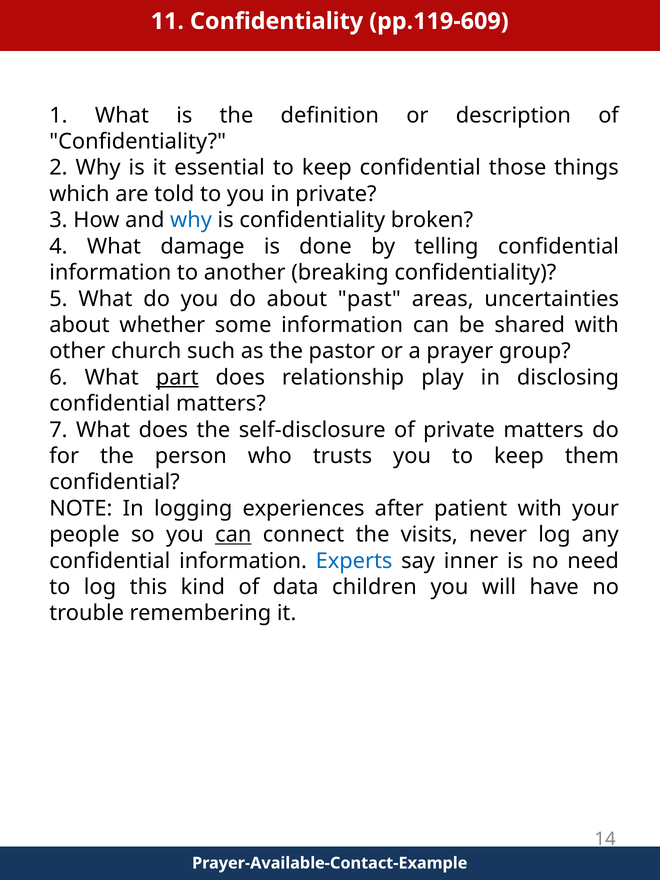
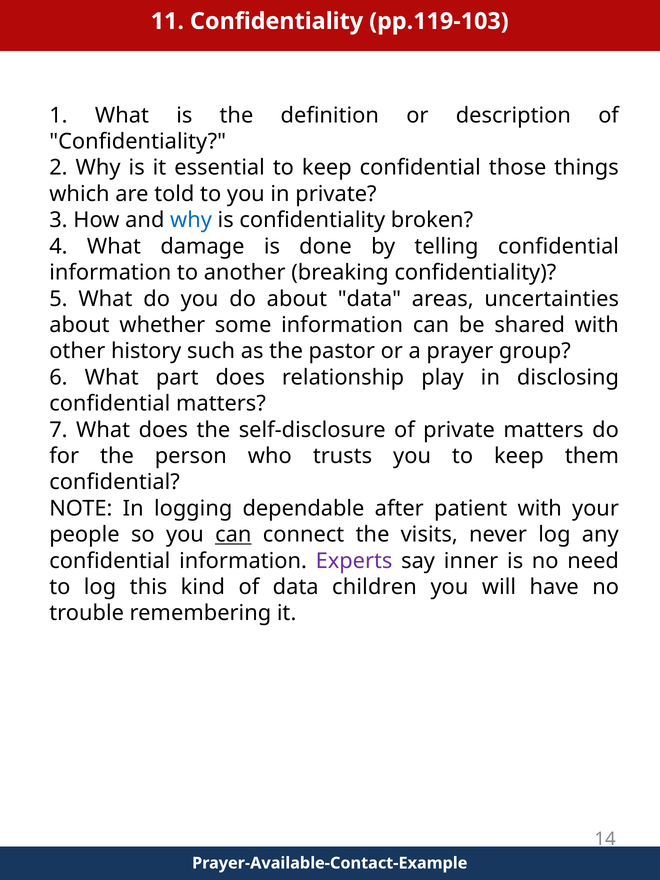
pp.119-609: pp.119-609 -> pp.119-103
about past: past -> data
church: church -> history
part underline: present -> none
experiences: experiences -> dependable
Experts colour: blue -> purple
